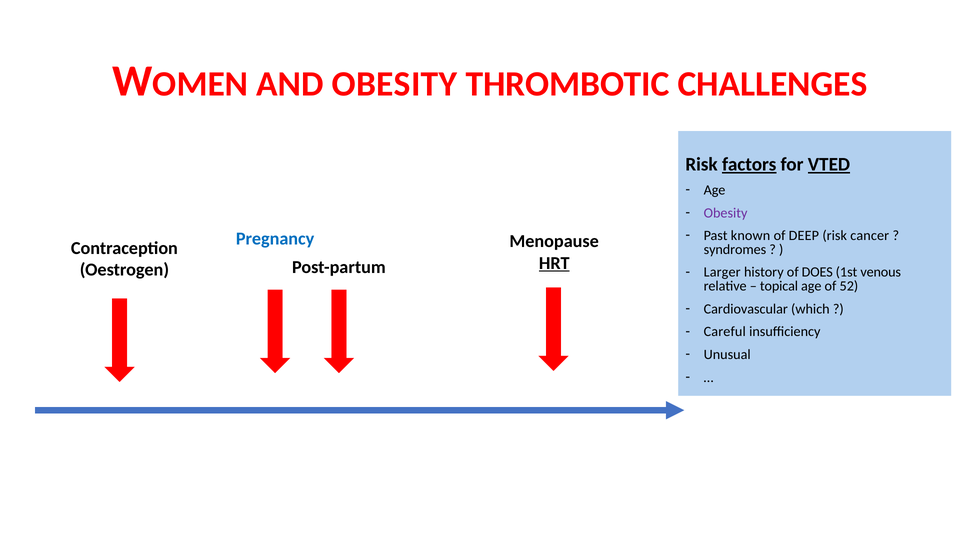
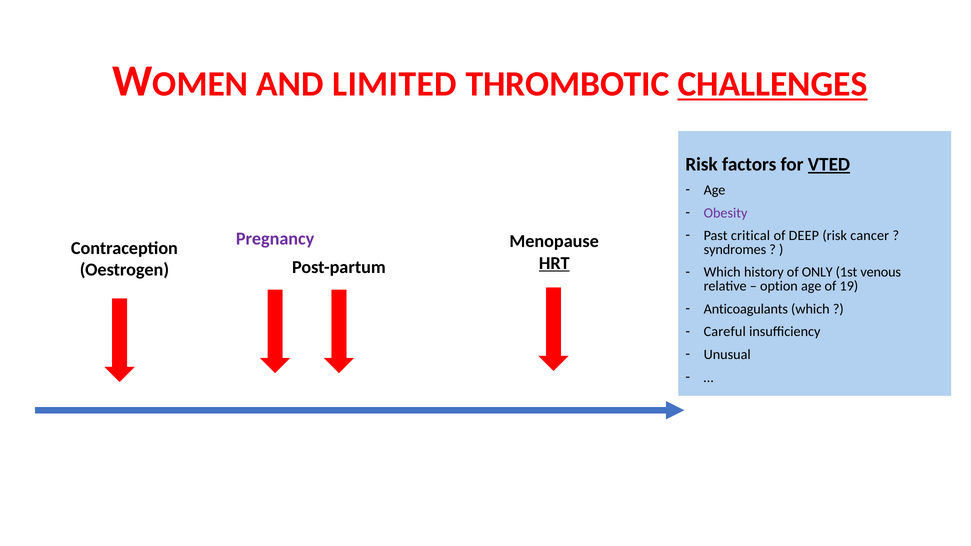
AND OBESITY: OBESITY -> LIMITED
CHALLENGES underline: none -> present
factors underline: present -> none
known: known -> critical
Pregnancy colour: blue -> purple
Larger at (722, 272): Larger -> Which
DOES: DOES -> ONLY
topical: topical -> option
52: 52 -> 19
Cardiovascular: Cardiovascular -> Anticoagulants
